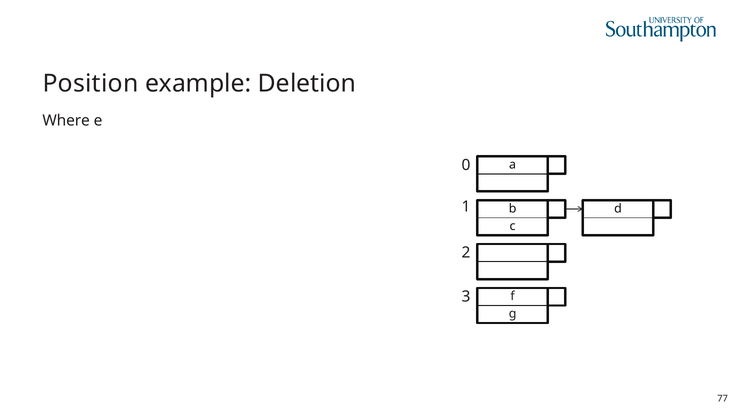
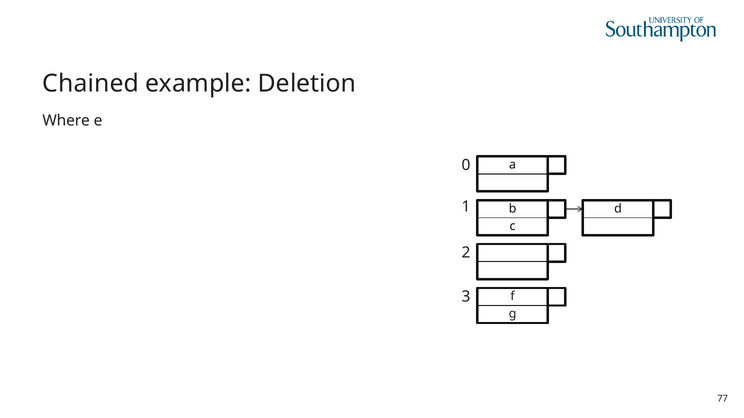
Position: Position -> Chained
